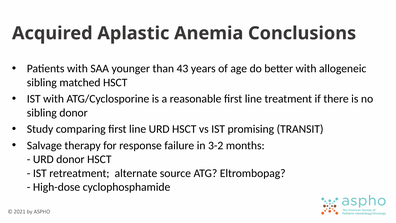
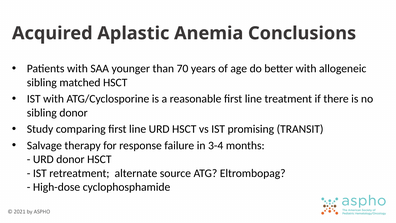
43: 43 -> 70
3-2: 3-2 -> 3-4
